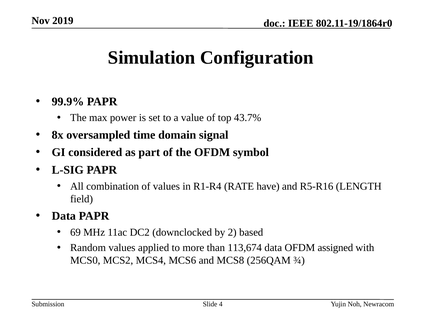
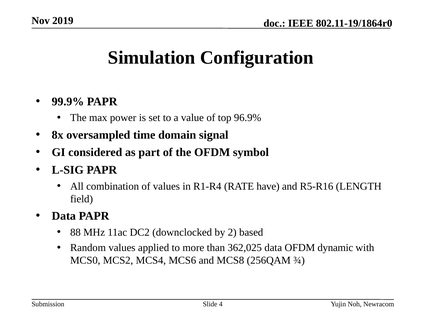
43.7%: 43.7% -> 96.9%
69: 69 -> 88
113,674: 113,674 -> 362,025
assigned: assigned -> dynamic
